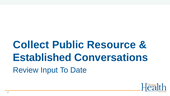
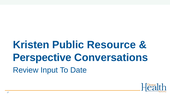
Collect: Collect -> Kristen
Established: Established -> Perspective
